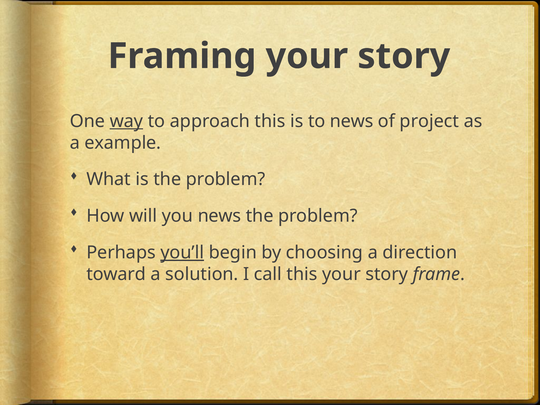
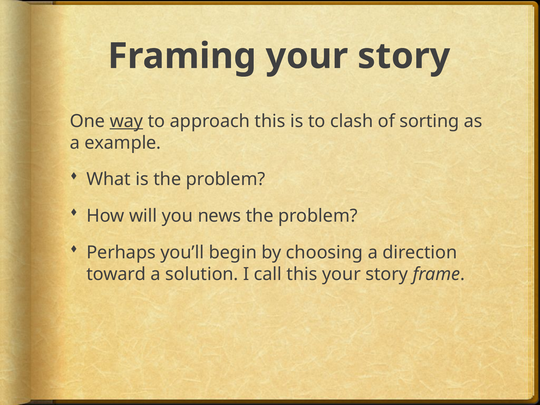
to news: news -> clash
project: project -> sorting
you’ll underline: present -> none
